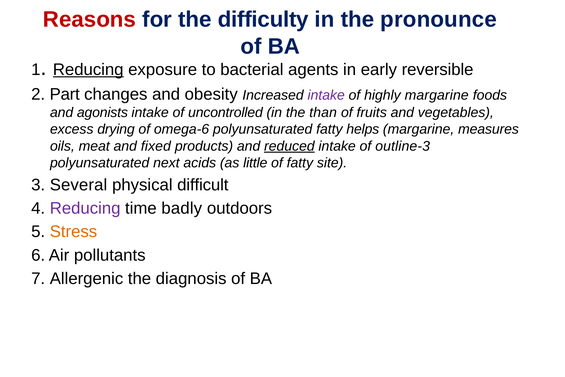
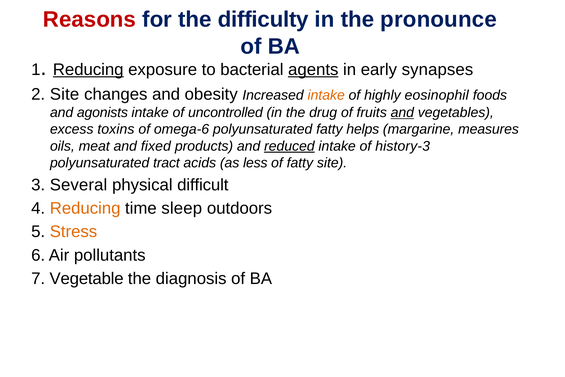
agents underline: none -> present
reversible: reversible -> synapses
2 Part: Part -> Site
intake at (326, 95) colour: purple -> orange
highly margarine: margarine -> eosinophil
than: than -> drug
and at (402, 112) underline: none -> present
drying: drying -> toxins
outline-3: outline-3 -> history-3
next: next -> tract
little: little -> less
Reducing at (85, 208) colour: purple -> orange
badly: badly -> sleep
Allergenic: Allergenic -> Vegetable
